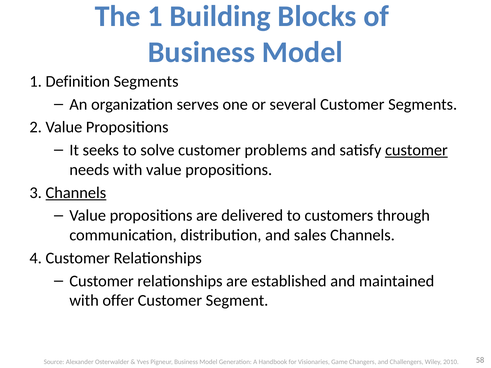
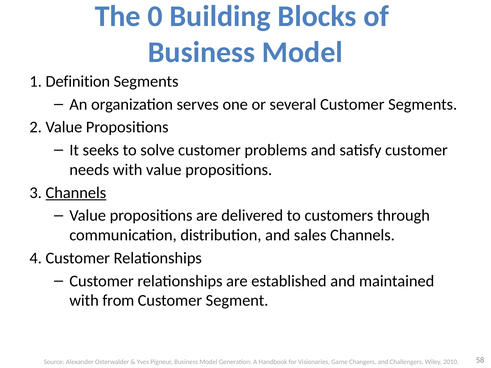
The 1: 1 -> 0
customer at (416, 150) underline: present -> none
offer: offer -> from
